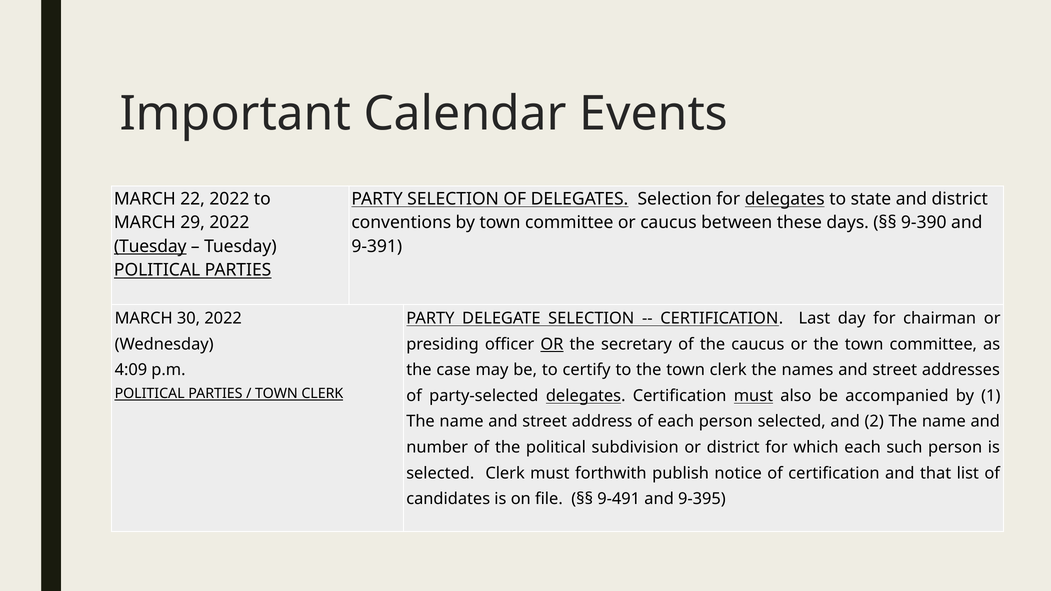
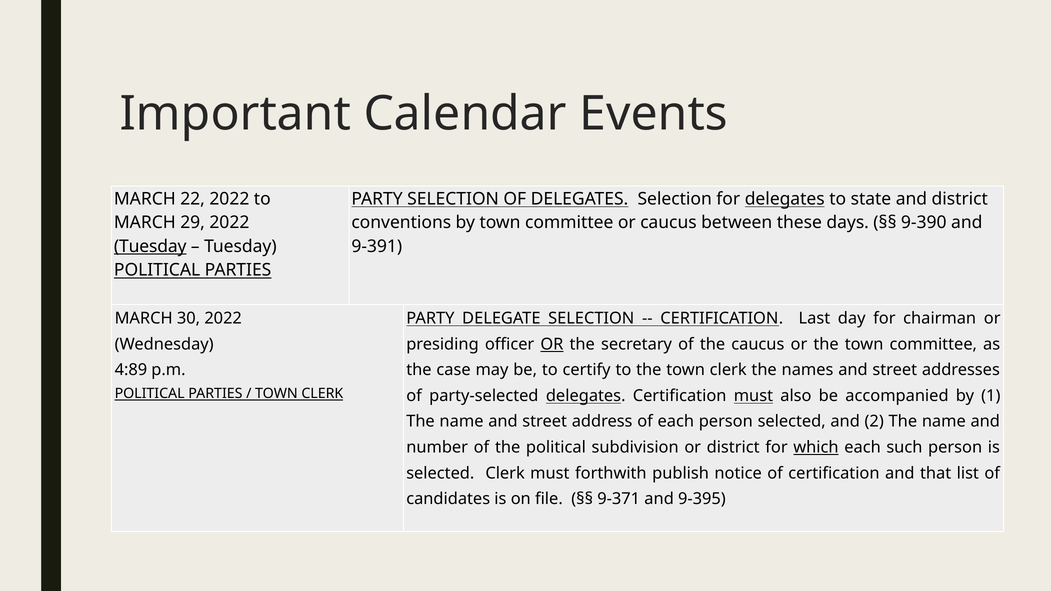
4:09: 4:09 -> 4:89
which underline: none -> present
9-491: 9-491 -> 9-371
